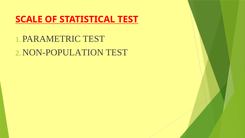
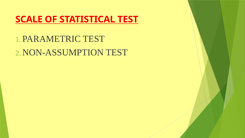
NON-POPULATION: NON-POPULATION -> NON-ASSUMPTION
